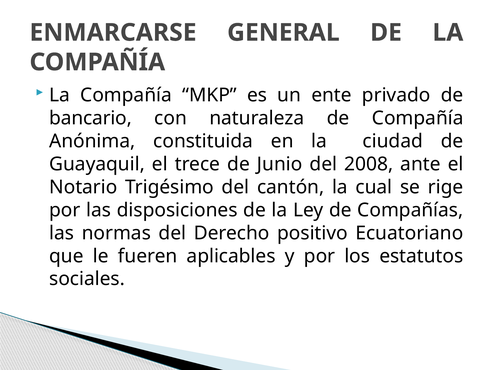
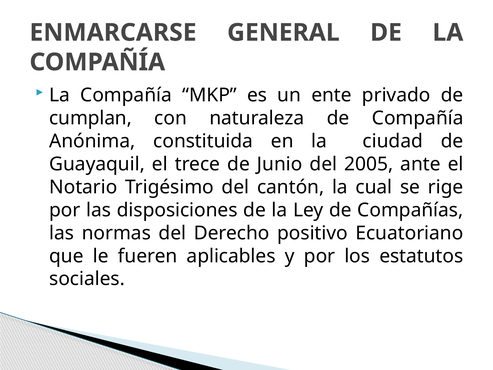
bancario: bancario -> cumplan
2008: 2008 -> 2005
